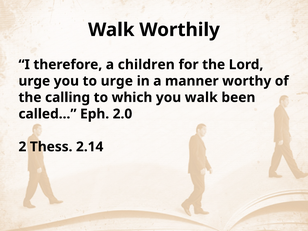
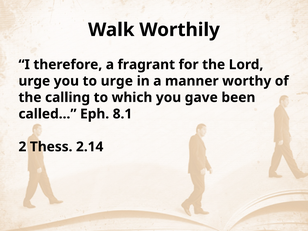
children: children -> fragrant
you walk: walk -> gave
2.0: 2.0 -> 8.1
